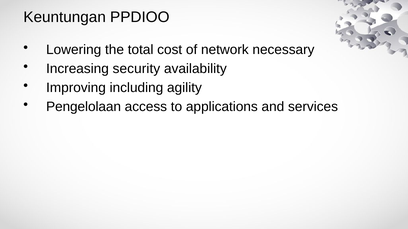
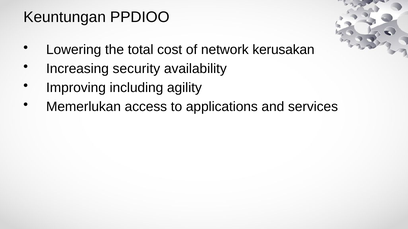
necessary: necessary -> kerusakan
Pengelolaan: Pengelolaan -> Memerlukan
